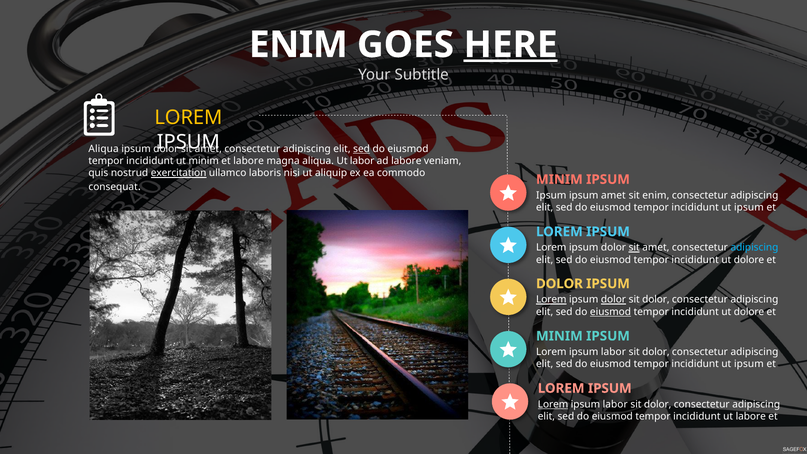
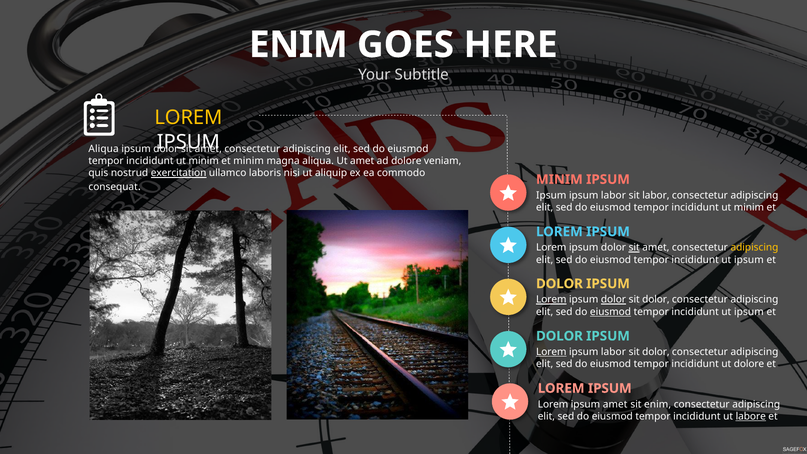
HERE underline: present -> none
sed at (362, 149) underline: present -> none
et labore: labore -> minim
Ut labor: labor -> amet
ad labore: labore -> dolore
amet at (613, 195): amet -> labor
sit enim: enim -> labor
ipsum at (749, 207): ipsum -> minim
adipiscing at (754, 248) colour: light blue -> yellow
dolore at (749, 260): dolore -> ipsum
dolore at (749, 312): dolore -> ipsum
MINIM at (559, 336): MINIM -> DOLOR
Lorem at (551, 352) underline: none -> present
ipsum at (749, 364): ipsum -> dolore
Lorem at (553, 404) underline: present -> none
labor at (615, 404): labor -> amet
dolor at (658, 404): dolor -> enim
labore at (751, 416) underline: none -> present
